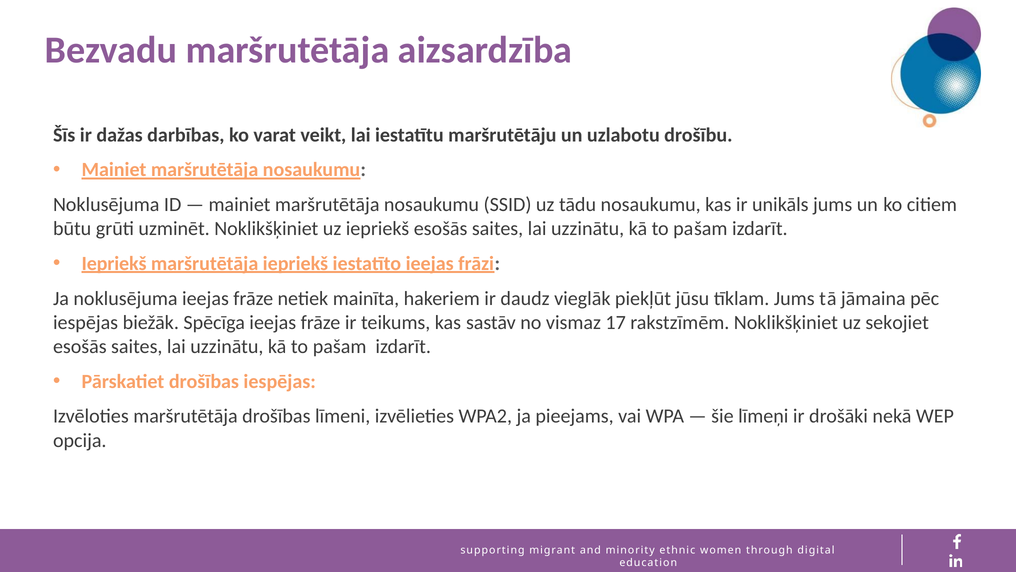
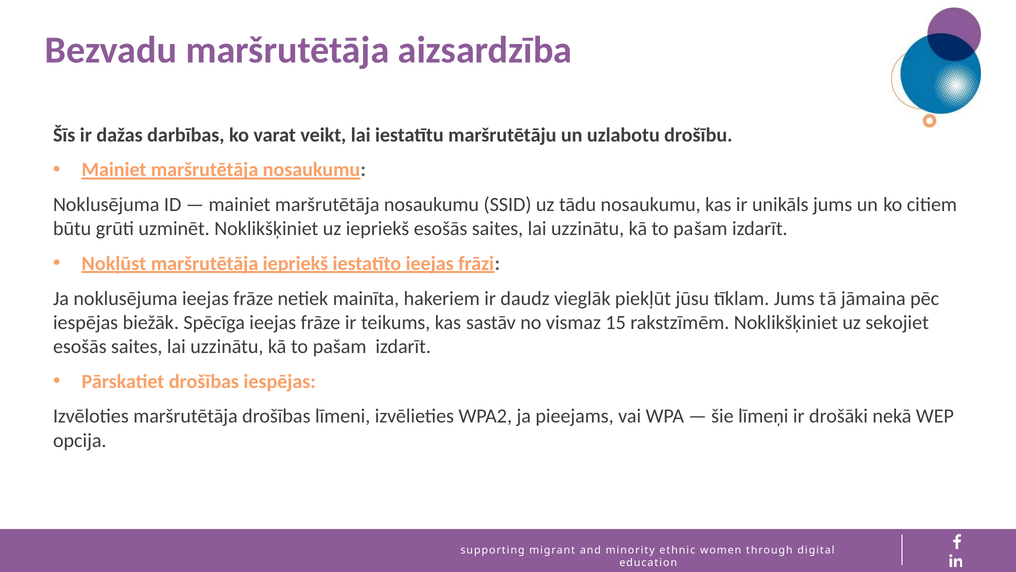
Iepriekš at (114, 263): Iepriekš -> Nokļūst
17: 17 -> 15
